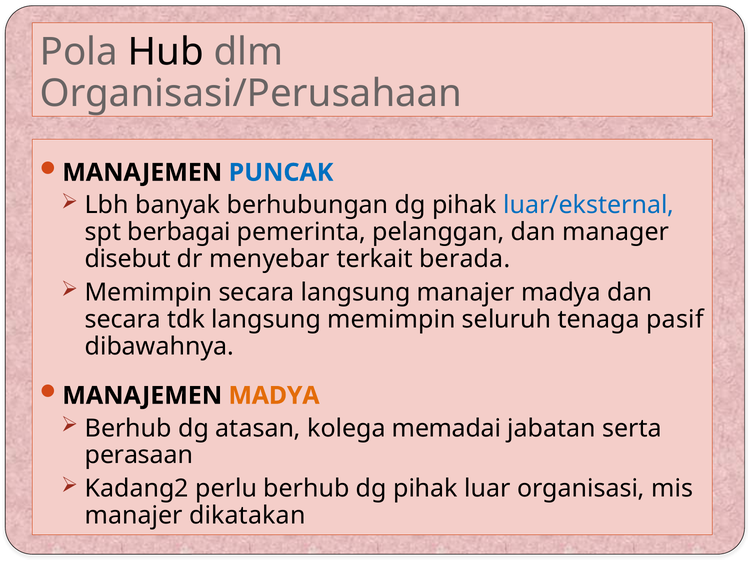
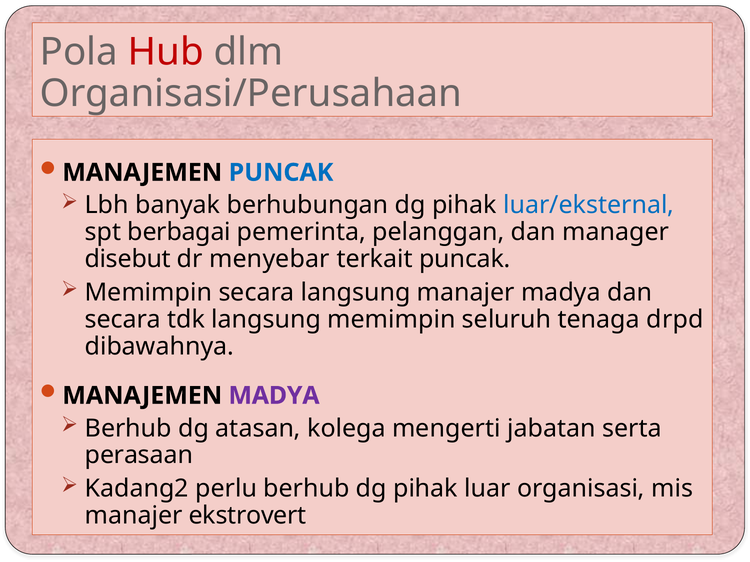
Hub colour: black -> red
terkait berada: berada -> puncak
pasif: pasif -> drpd
MADYA at (274, 396) colour: orange -> purple
memadai: memadai -> mengerti
dikatakan: dikatakan -> ekstrovert
